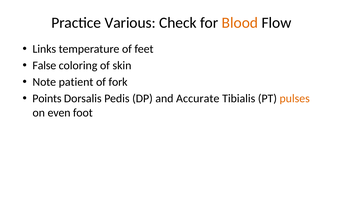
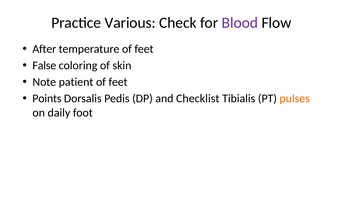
Blood colour: orange -> purple
Links: Links -> After
fork at (118, 82): fork -> feet
Accurate: Accurate -> Checklist
even: even -> daily
